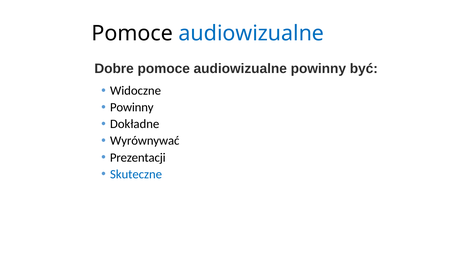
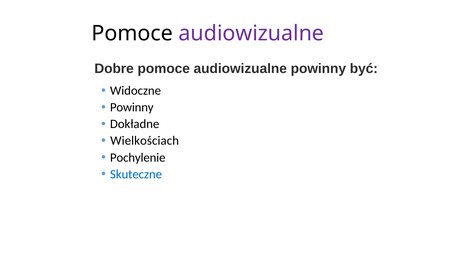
audiowizualne at (251, 33) colour: blue -> purple
Wyrównywać: Wyrównywać -> Wielkościach
Prezentacji: Prezentacji -> Pochylenie
